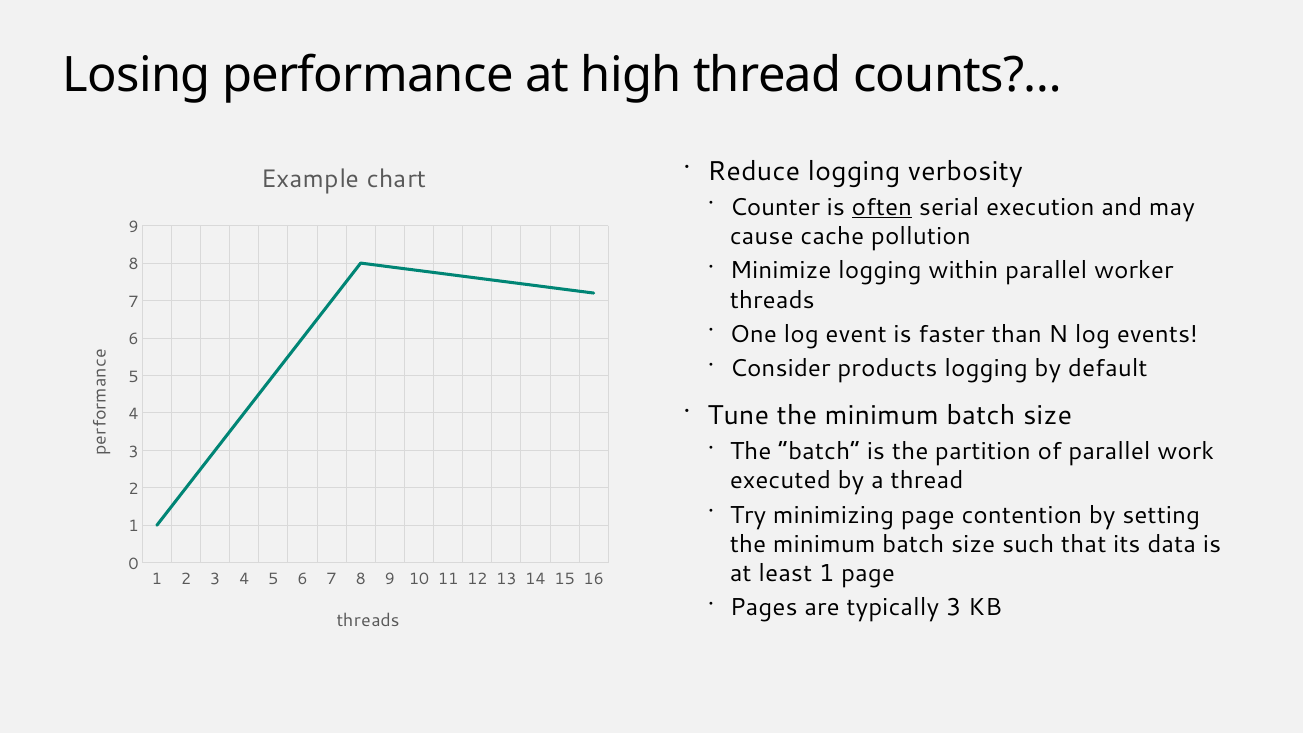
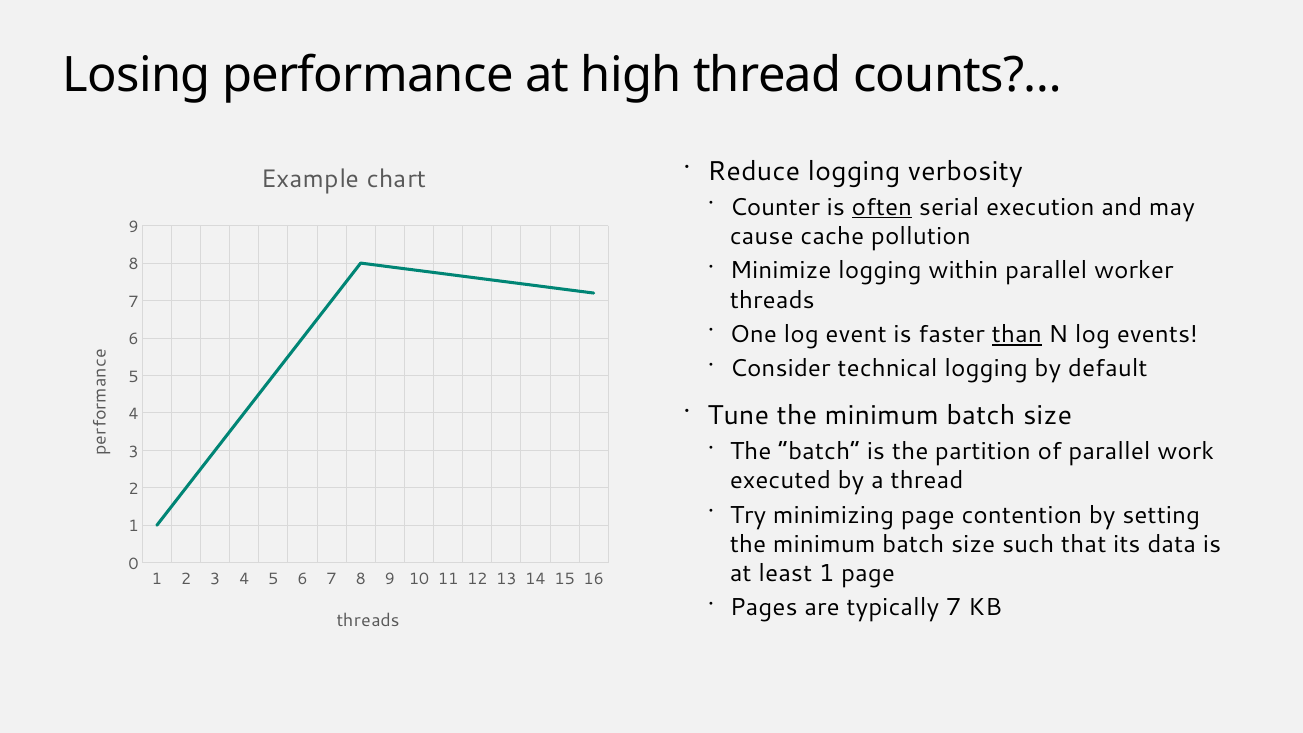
than underline: none -> present
products: products -> technical
typically 3: 3 -> 7
